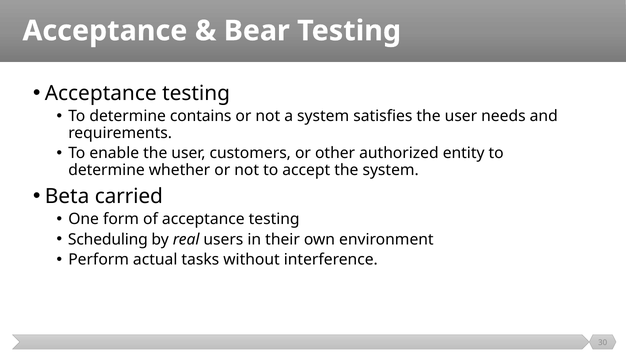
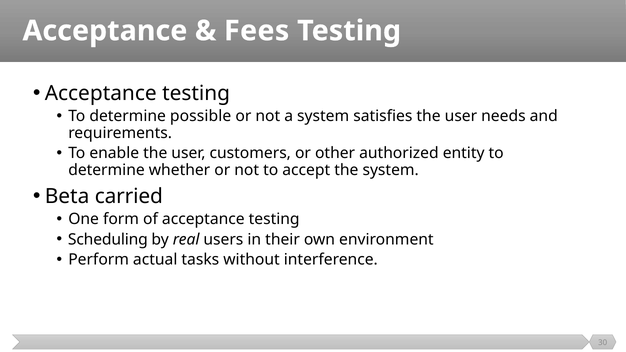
Bear: Bear -> Fees
contains: contains -> possible
